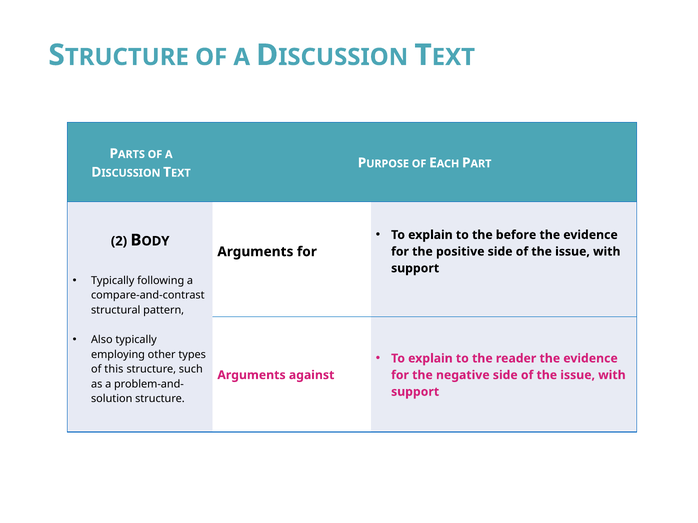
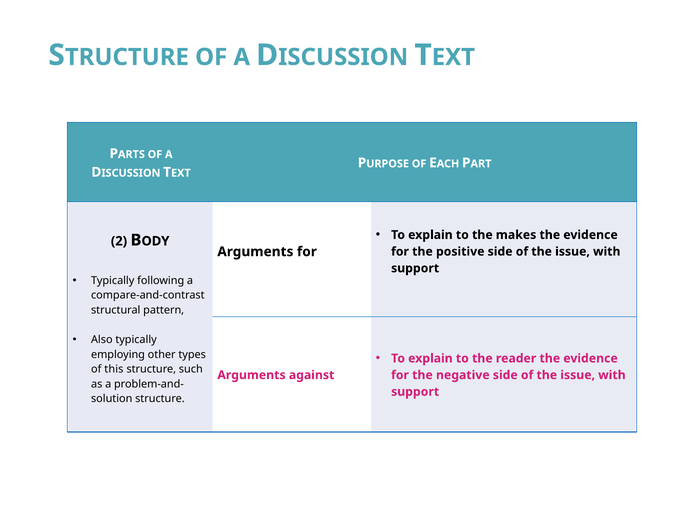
before: before -> makes
